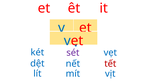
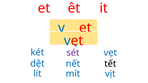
tết colour: red -> black
